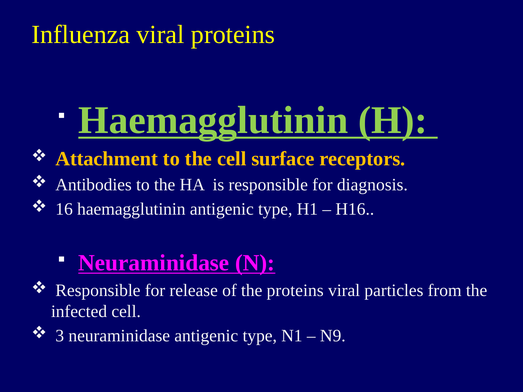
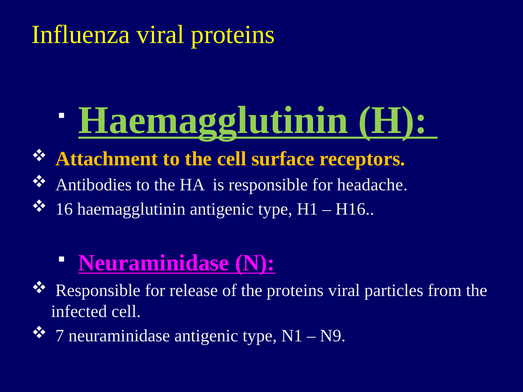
diagnosis: diagnosis -> headache
3: 3 -> 7
